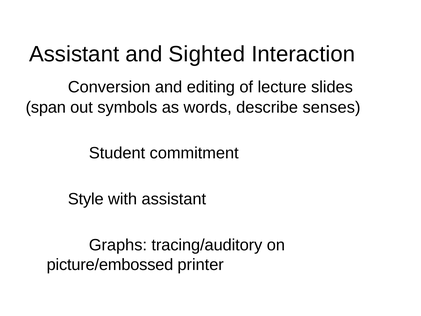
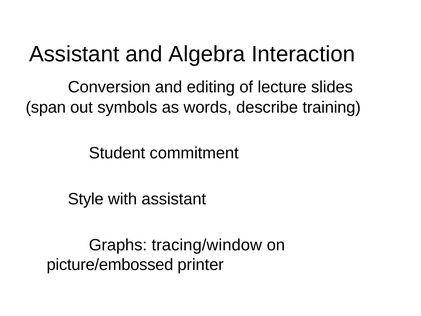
Sighted: Sighted -> Algebra
senses: senses -> training
tracing/auditory: tracing/auditory -> tracing/window
